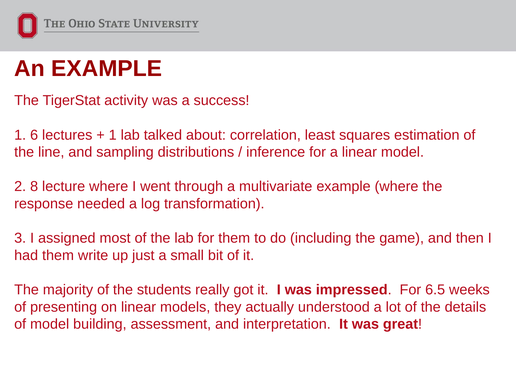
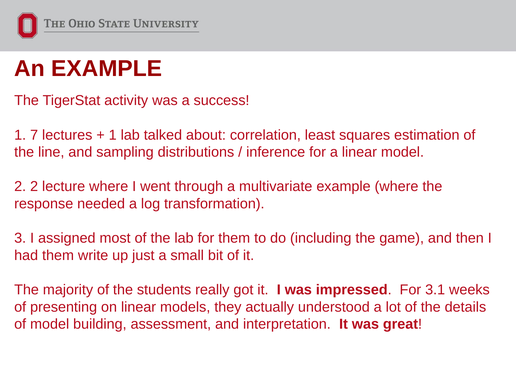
6: 6 -> 7
2 8: 8 -> 2
6.5: 6.5 -> 3.1
